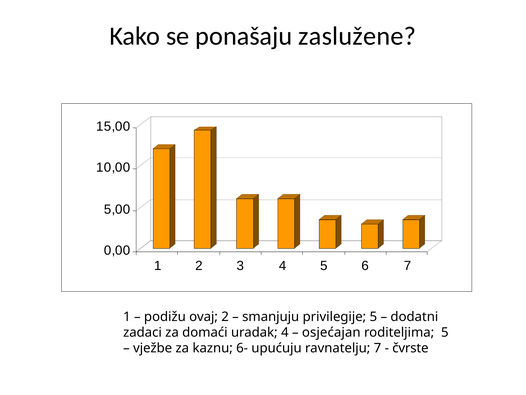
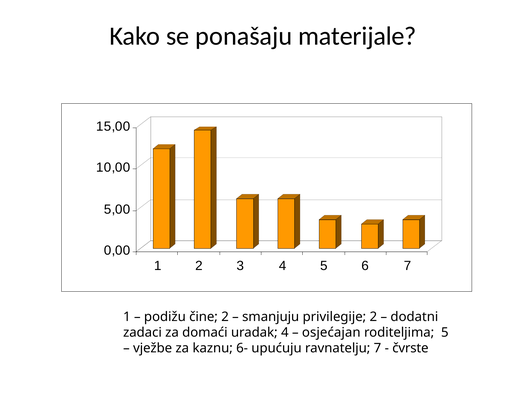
zaslužene: zaslužene -> materijale
ovaj: ovaj -> čine
privilegije 5: 5 -> 2
